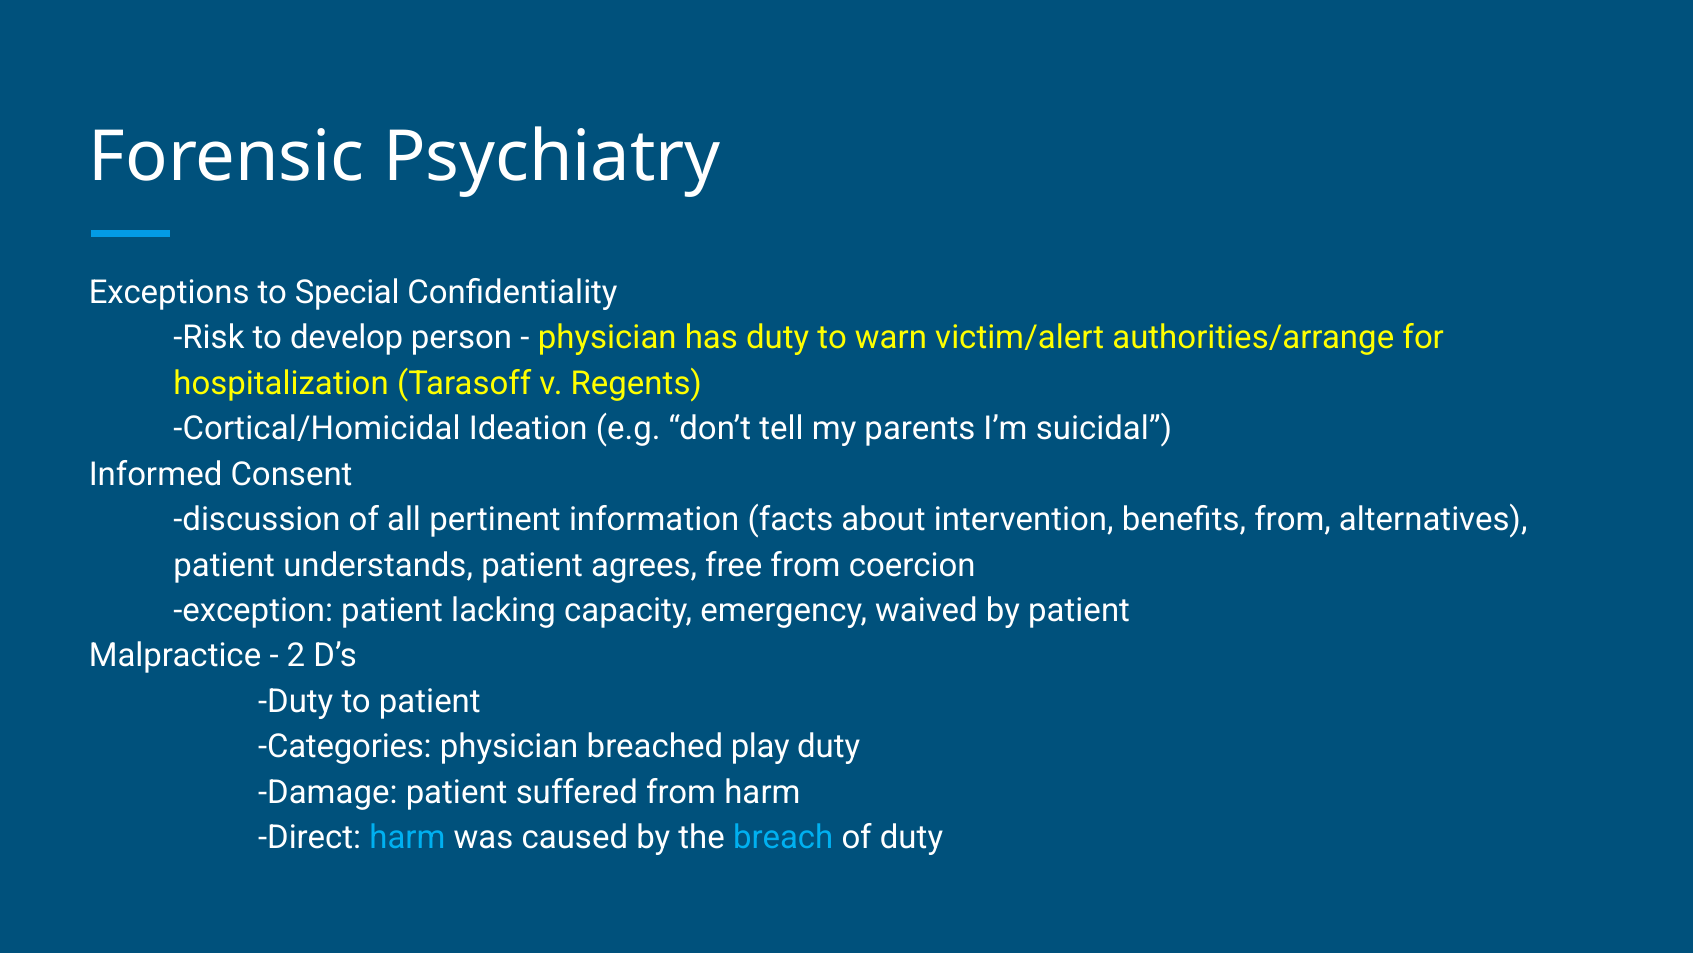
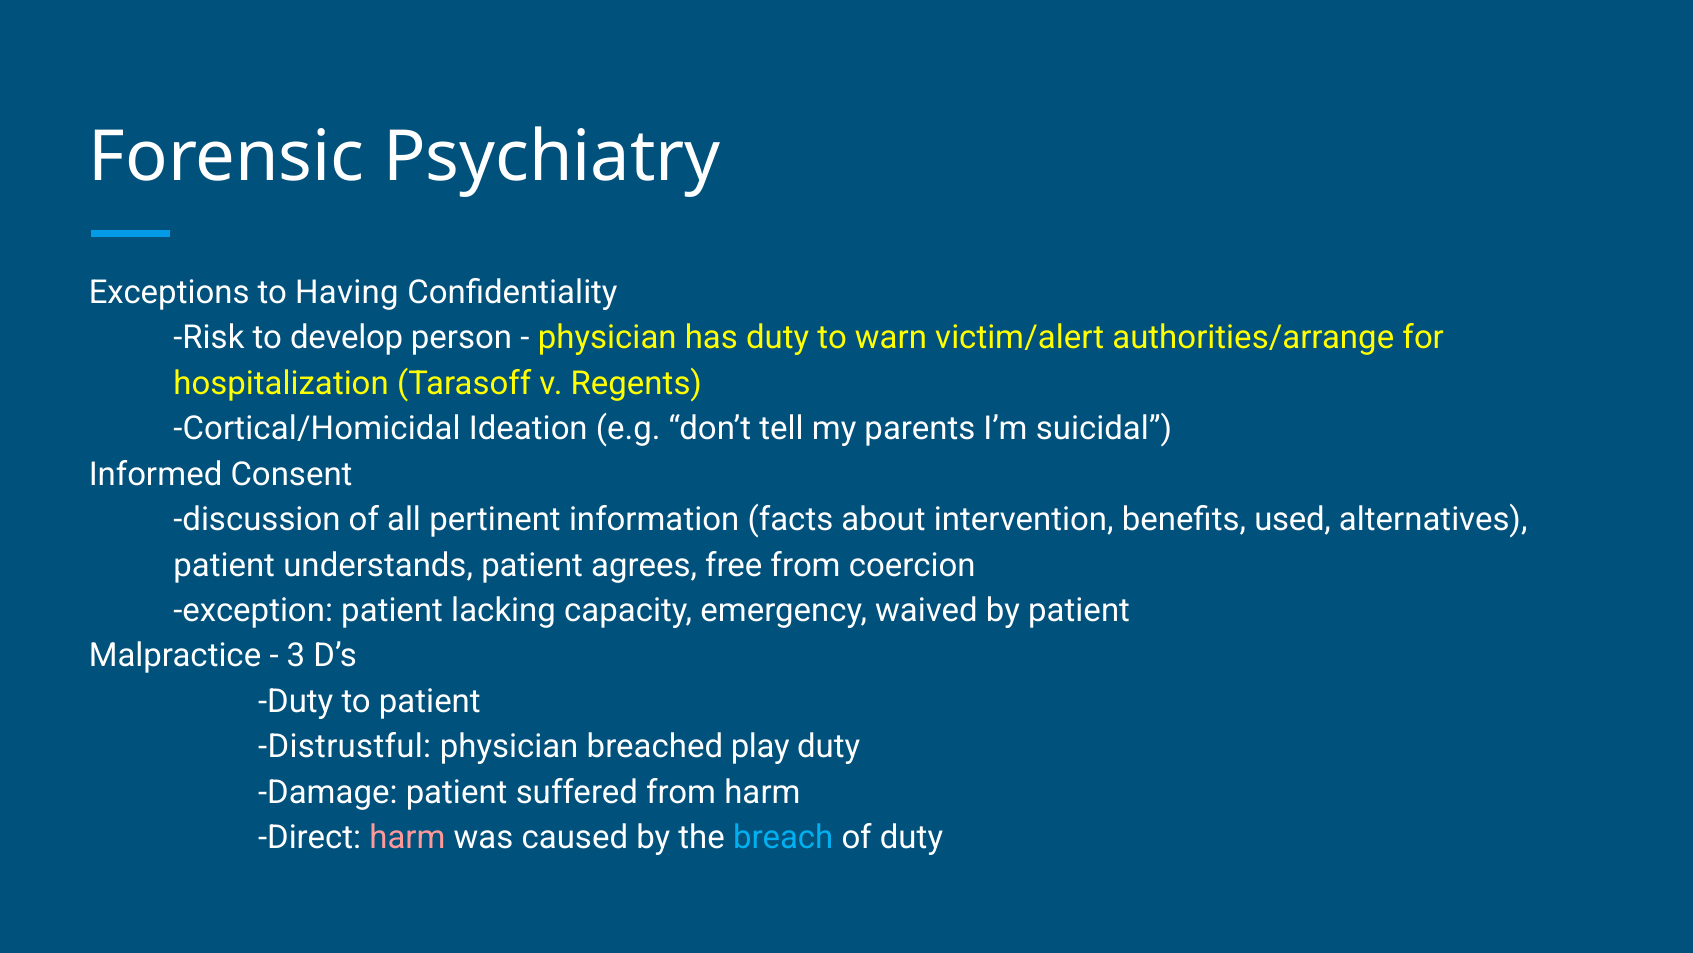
Special: Special -> Having
benefits from: from -> used
2: 2 -> 3
Categories: Categories -> Distrustful
harm at (407, 837) colour: light blue -> pink
